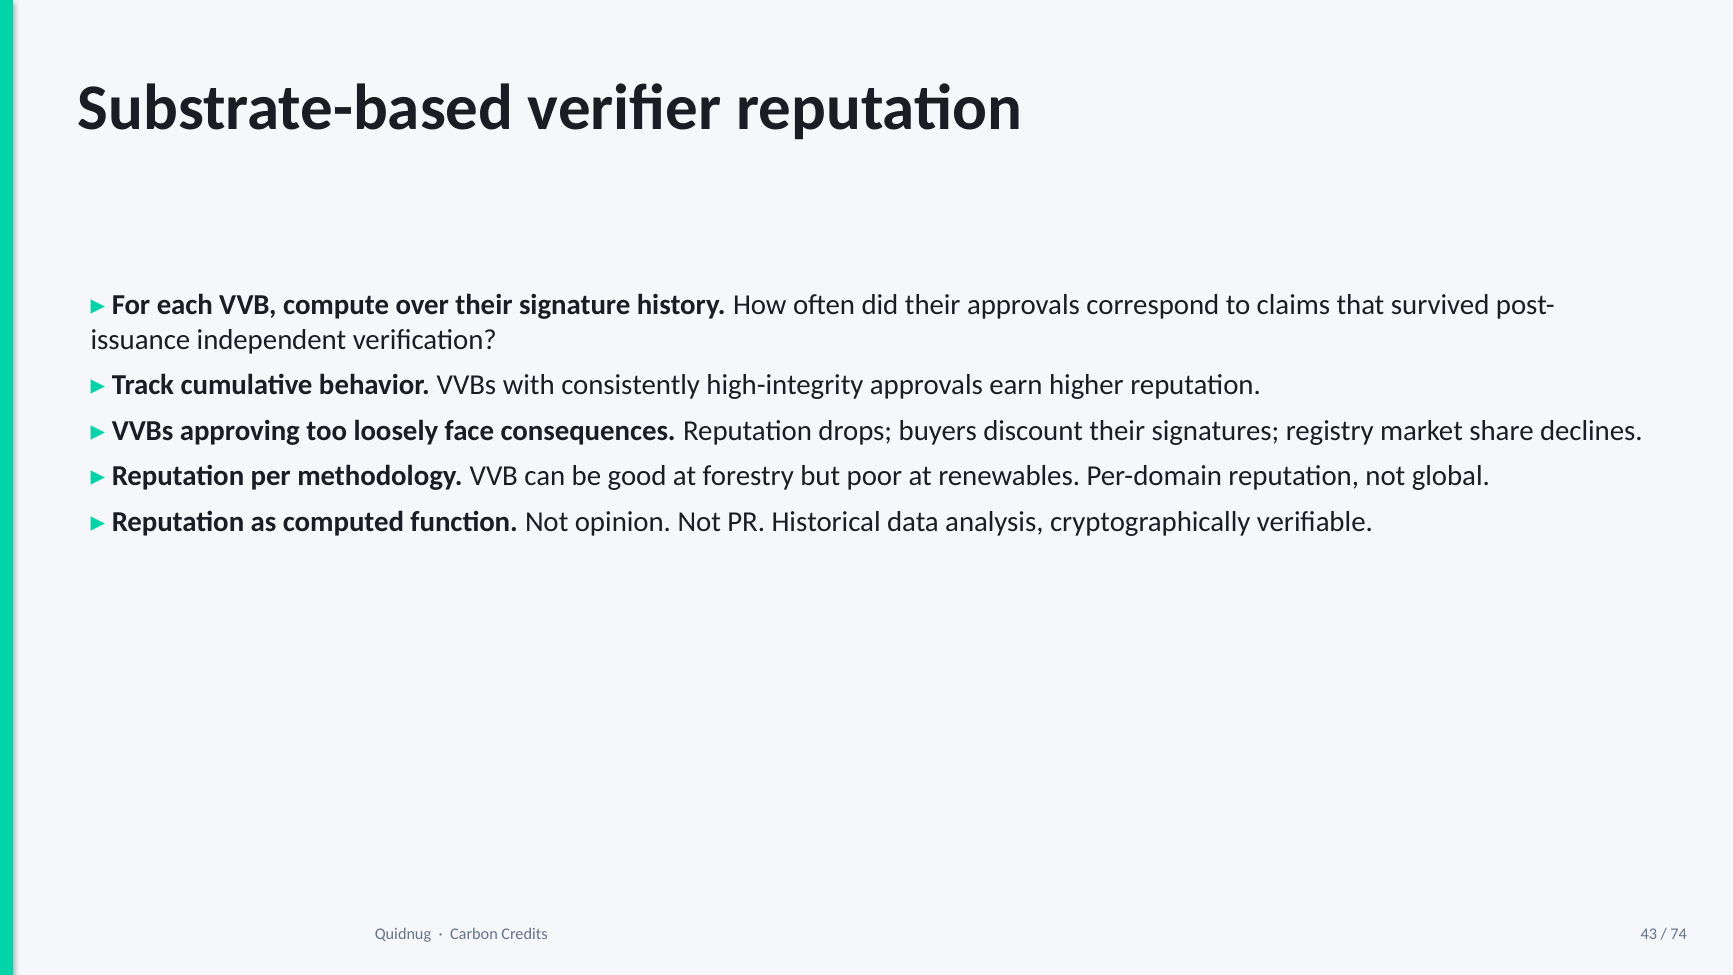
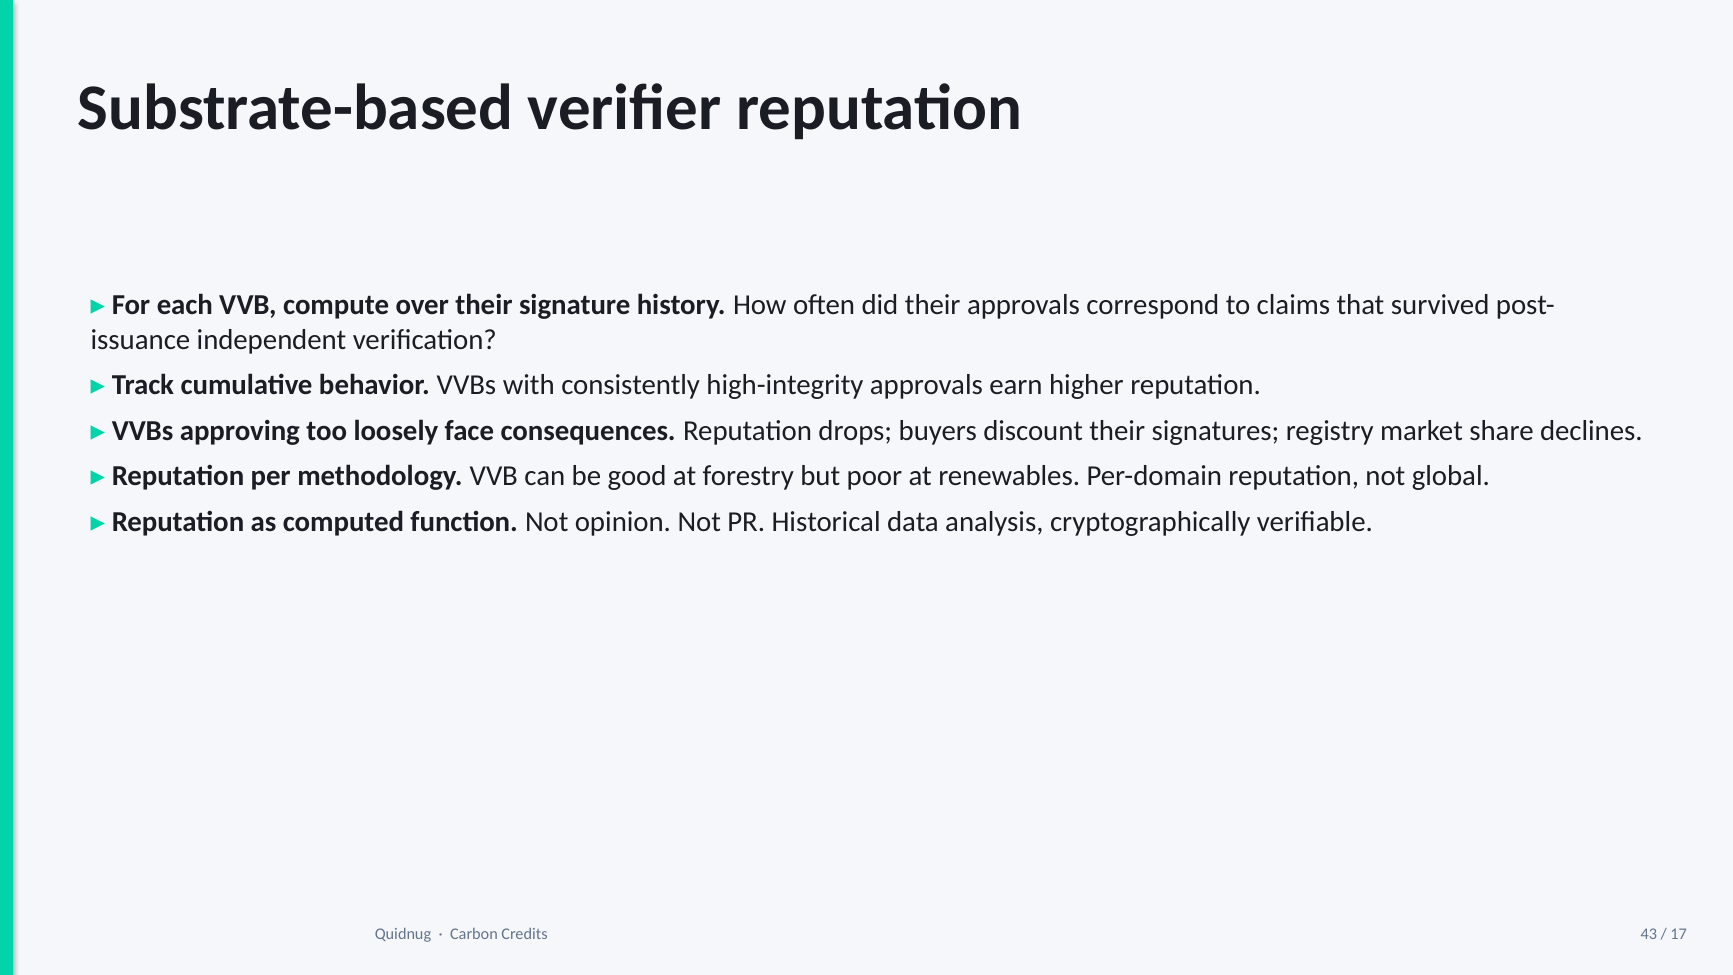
74: 74 -> 17
